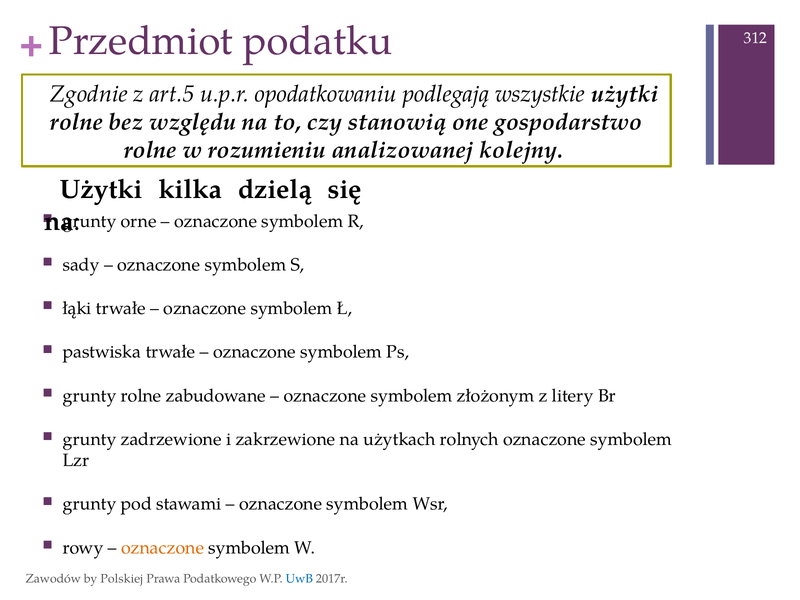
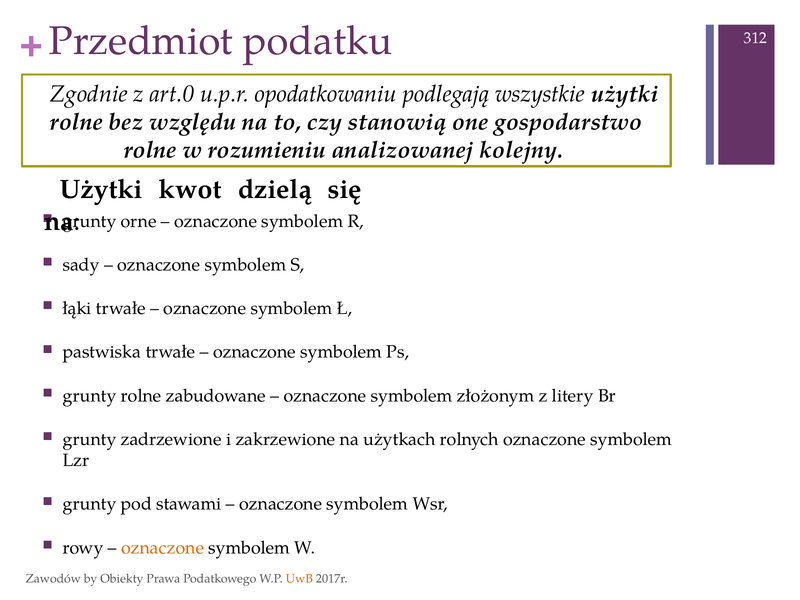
art.5: art.5 -> art.0
kilka: kilka -> kwot
Polskiej: Polskiej -> Obiekty
UwB colour: blue -> orange
